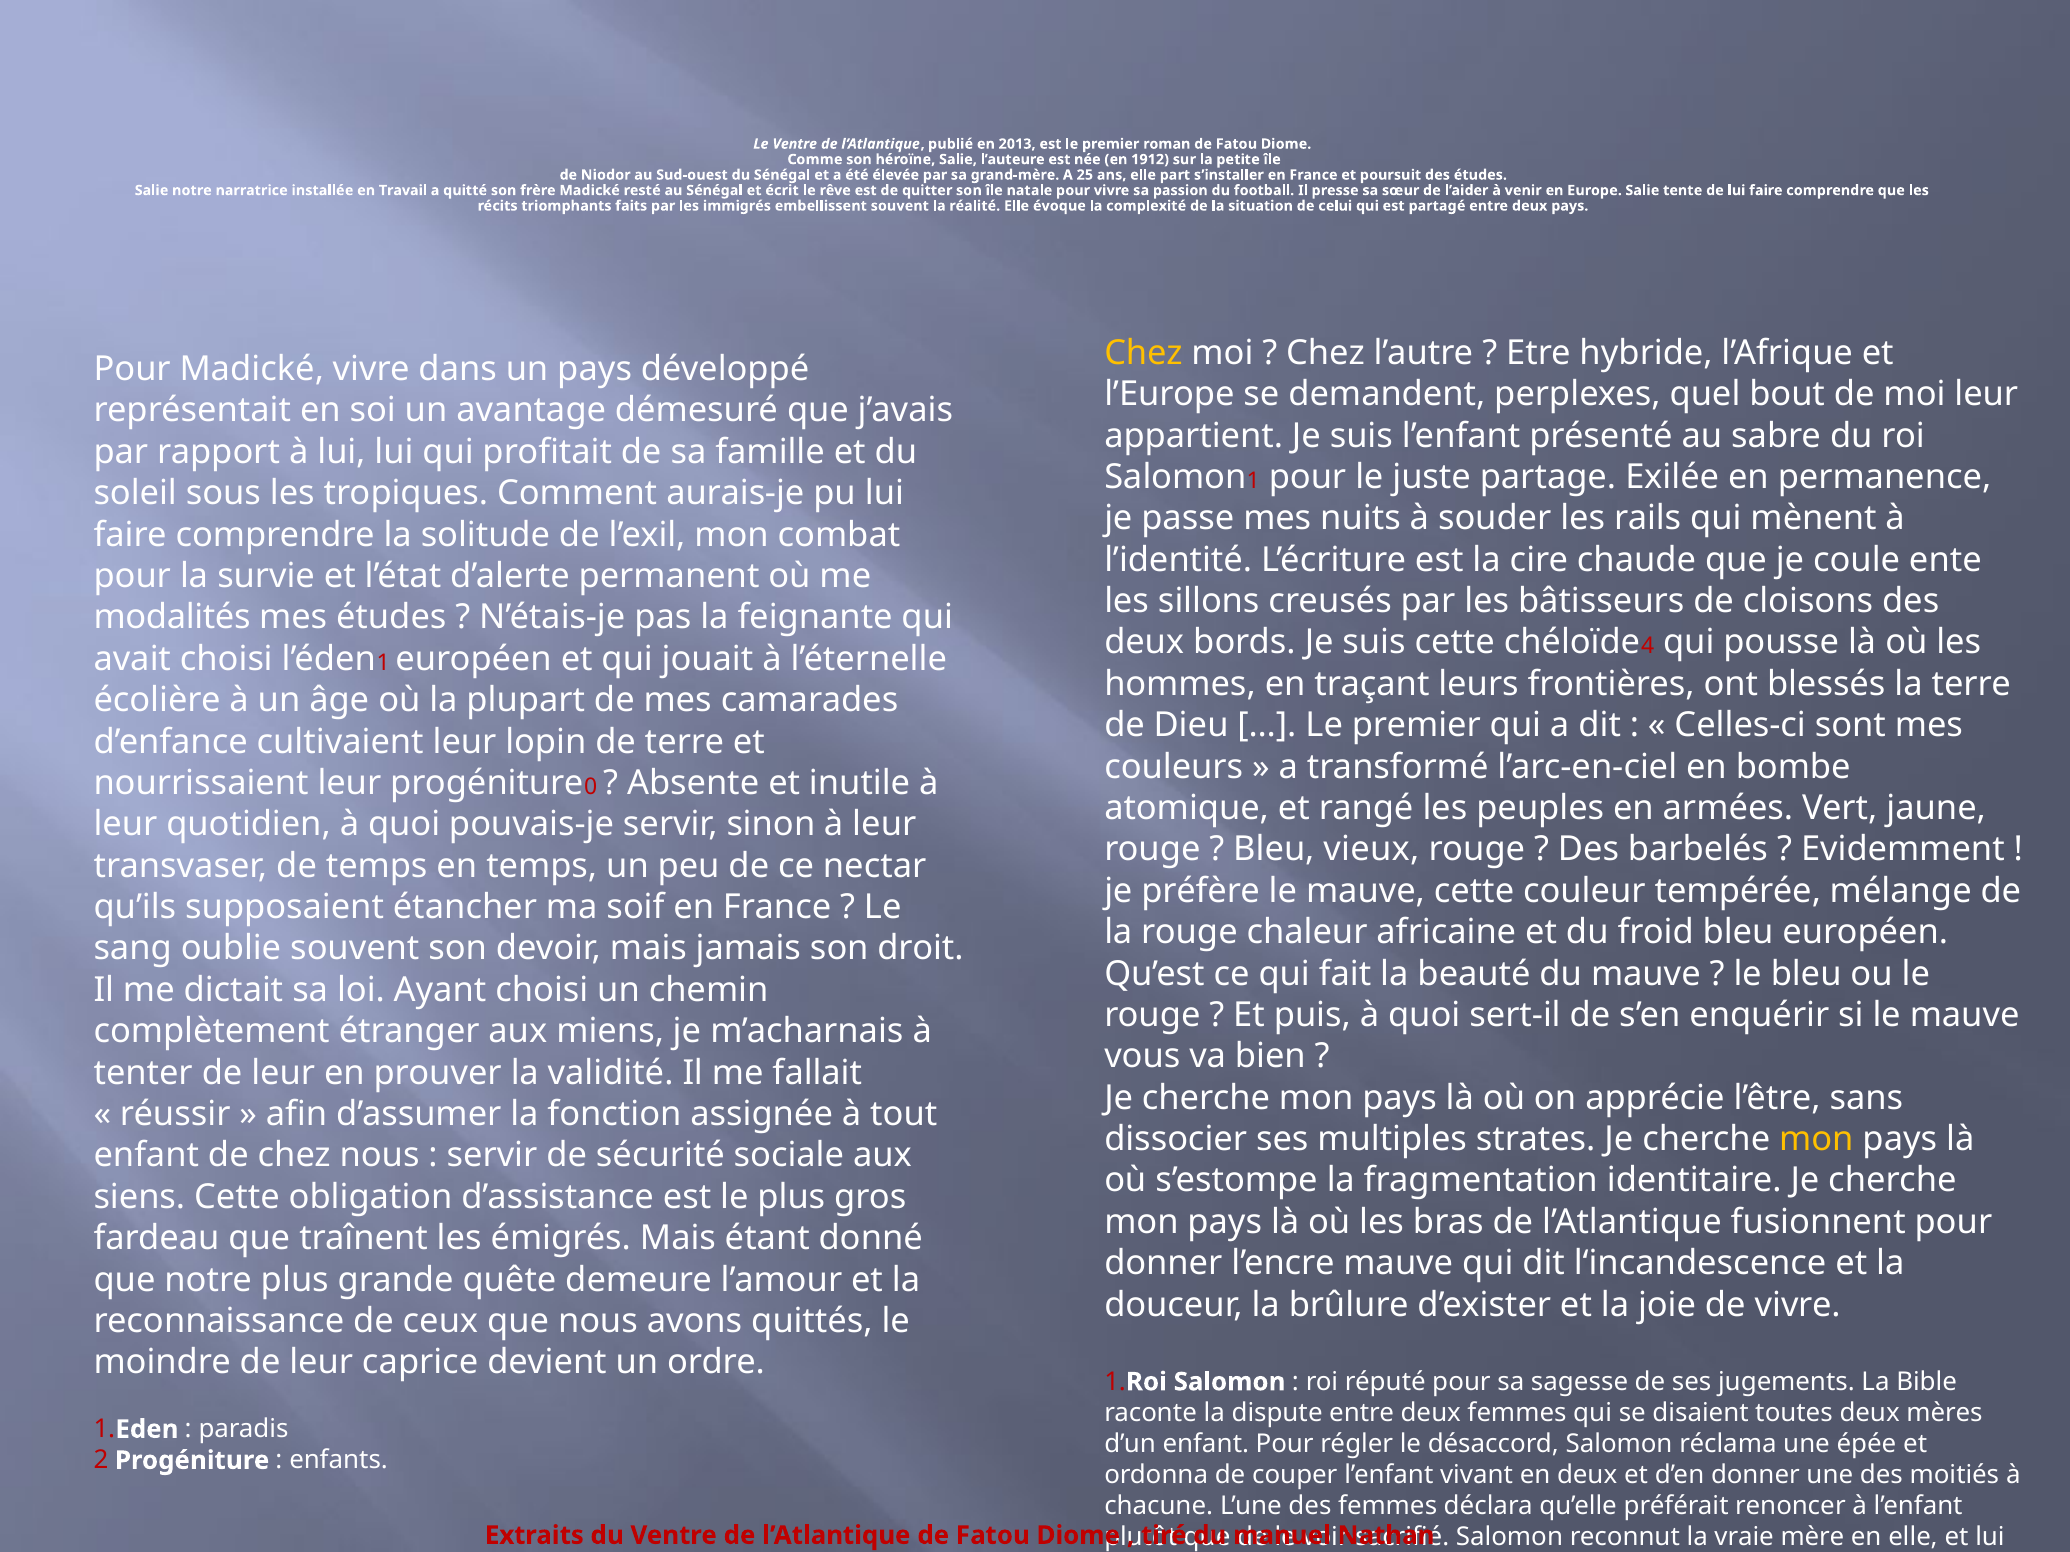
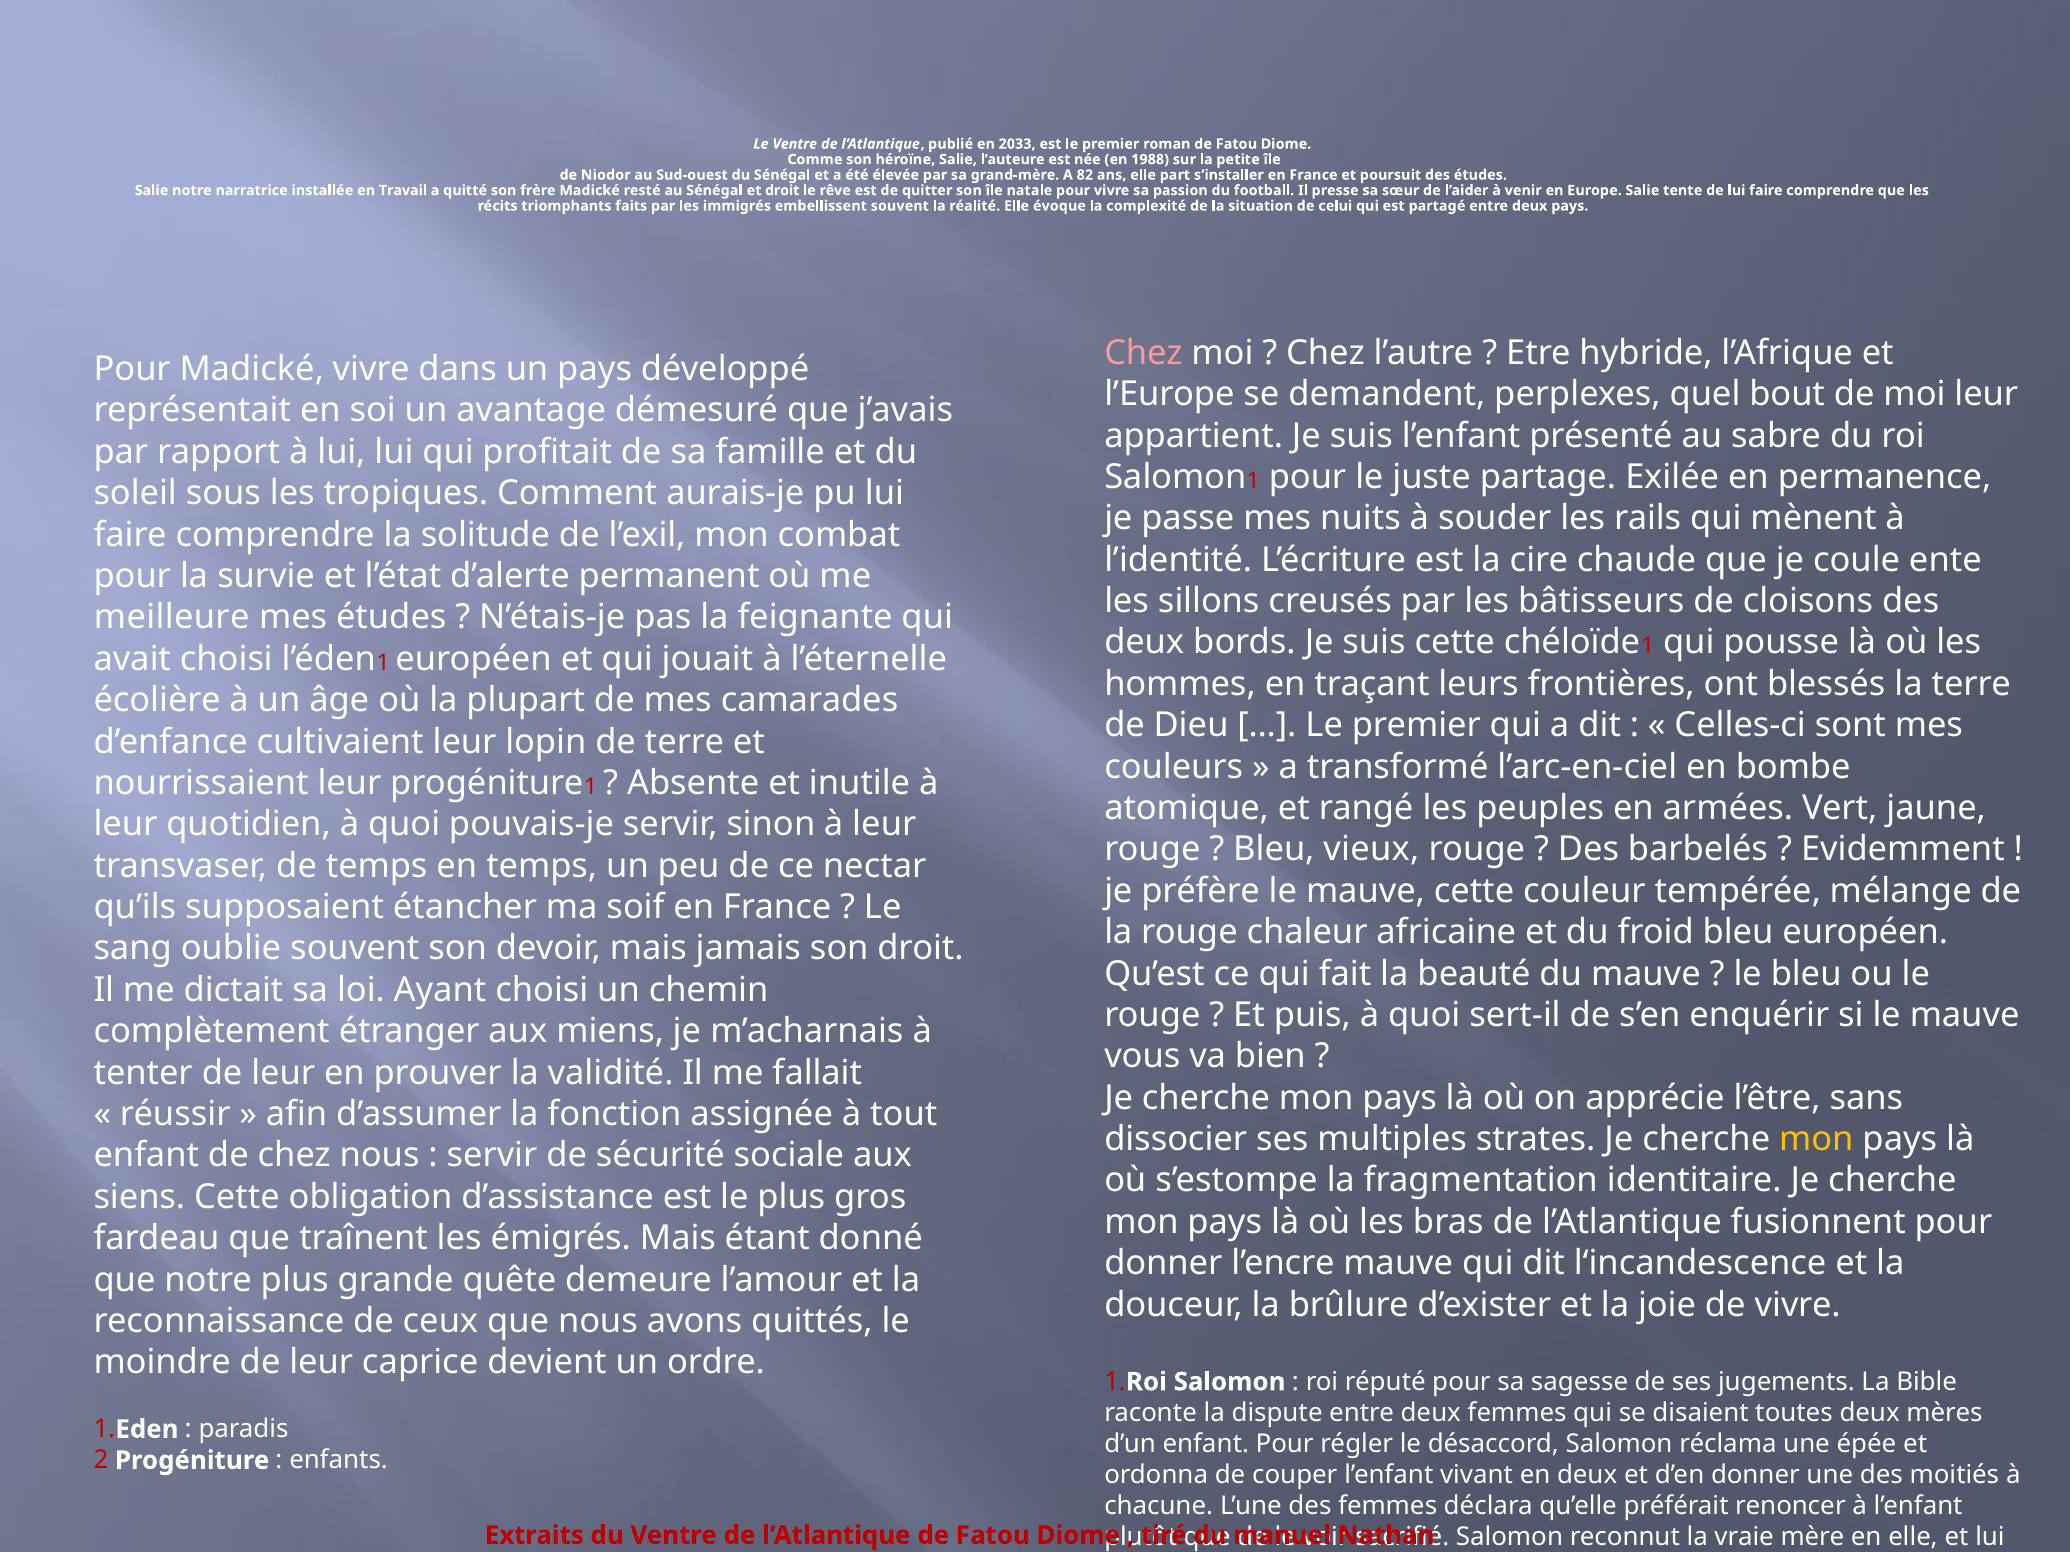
2013: 2013 -> 2033
1912: 1912 -> 1988
25: 25 -> 82
et écrit: écrit -> droit
Chez at (1143, 353) colour: yellow -> pink
modalités: modalités -> meilleure
4 at (1648, 647): 4 -> 1
progéniture 0: 0 -> 1
